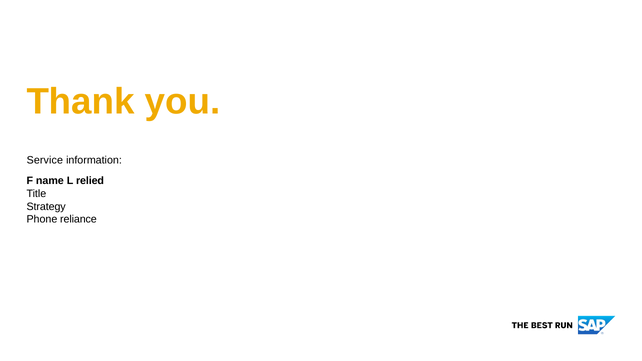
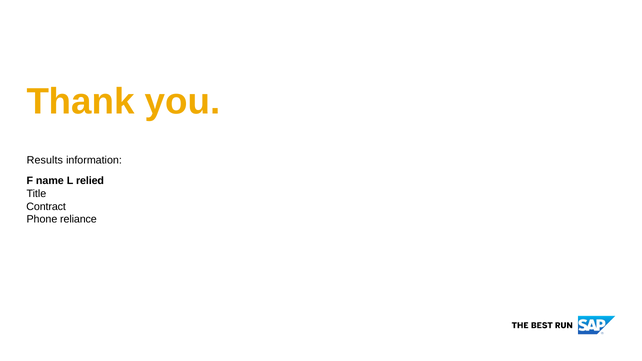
Service: Service -> Results
Strategy: Strategy -> Contract
